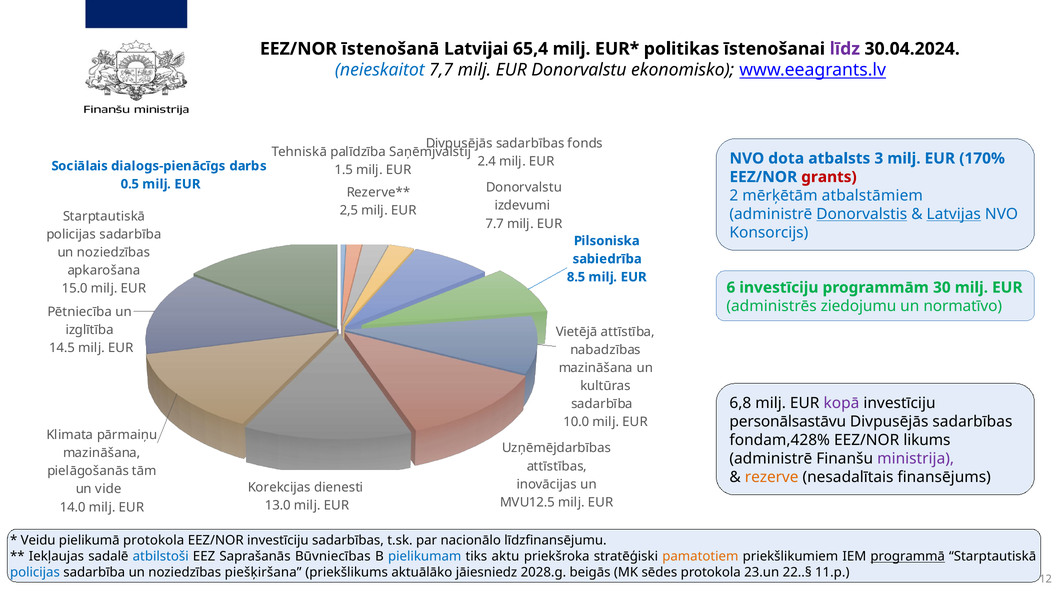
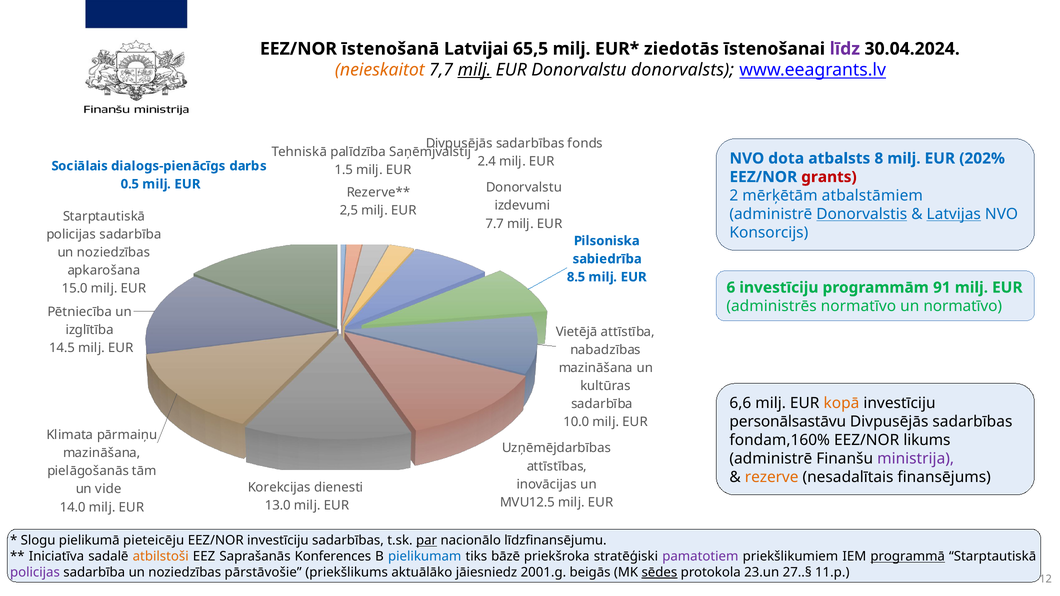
65,4: 65,4 -> 65,5
politikas: politikas -> ziedotās
neieskaitot colour: blue -> orange
milj at (474, 70) underline: none -> present
ekonomisko: ekonomisko -> donorvalsts
3: 3 -> 8
170%: 170% -> 202%
30: 30 -> 91
administrēs ziedojumu: ziedojumu -> normatīvo
6,8: 6,8 -> 6,6
kopā colour: purple -> orange
fondam,428%: fondam,428% -> fondam,160%
Veidu: Veidu -> Slogu
pielikumā protokola: protokola -> pieteicēju
par underline: none -> present
Iekļaujas: Iekļaujas -> Iniciatīva
atbilstoši colour: blue -> orange
Būvniecības: Būvniecības -> Konferences
aktu: aktu -> bāzē
pamatotiem colour: orange -> purple
policijas at (35, 573) colour: blue -> purple
piešķiršana: piešķiršana -> pārstāvošie
2028.g: 2028.g -> 2001.g
sēdes underline: none -> present
22..§: 22..§ -> 27..§
